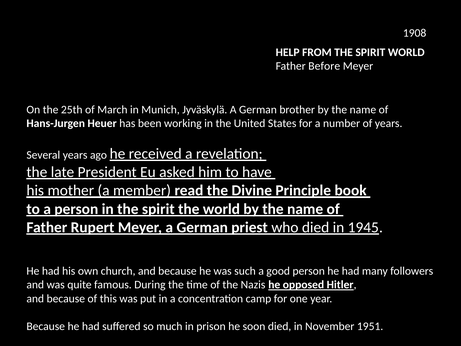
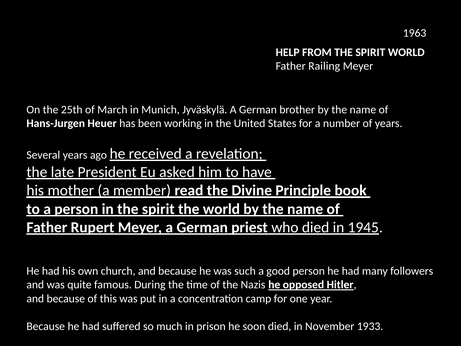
1908: 1908 -> 1963
Before: Before -> Railing
1951: 1951 -> 1933
